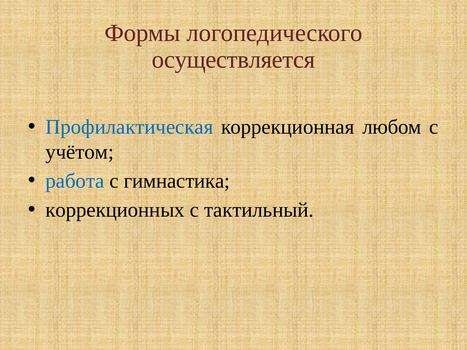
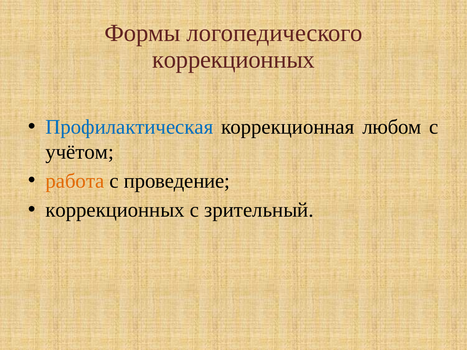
осуществляется at (234, 60): осуществляется -> коррекционных
работа colour: blue -> orange
гимнастика: гимнастика -> проведение
тактильный: тактильный -> зрительный
